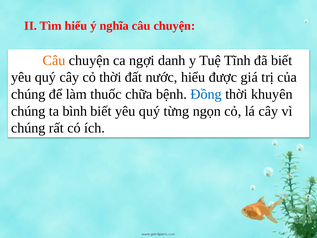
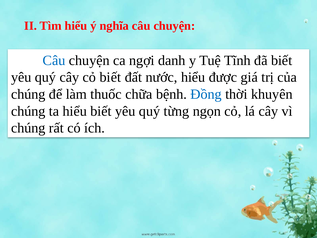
Câu at (54, 60) colour: orange -> blue
cỏ thời: thời -> biết
ta bình: bình -> hiểu
